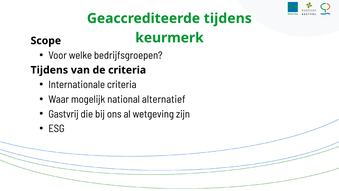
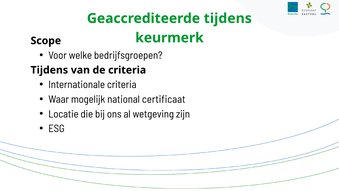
alternatief: alternatief -> certificaat
Gastvrij: Gastvrij -> Locatie
